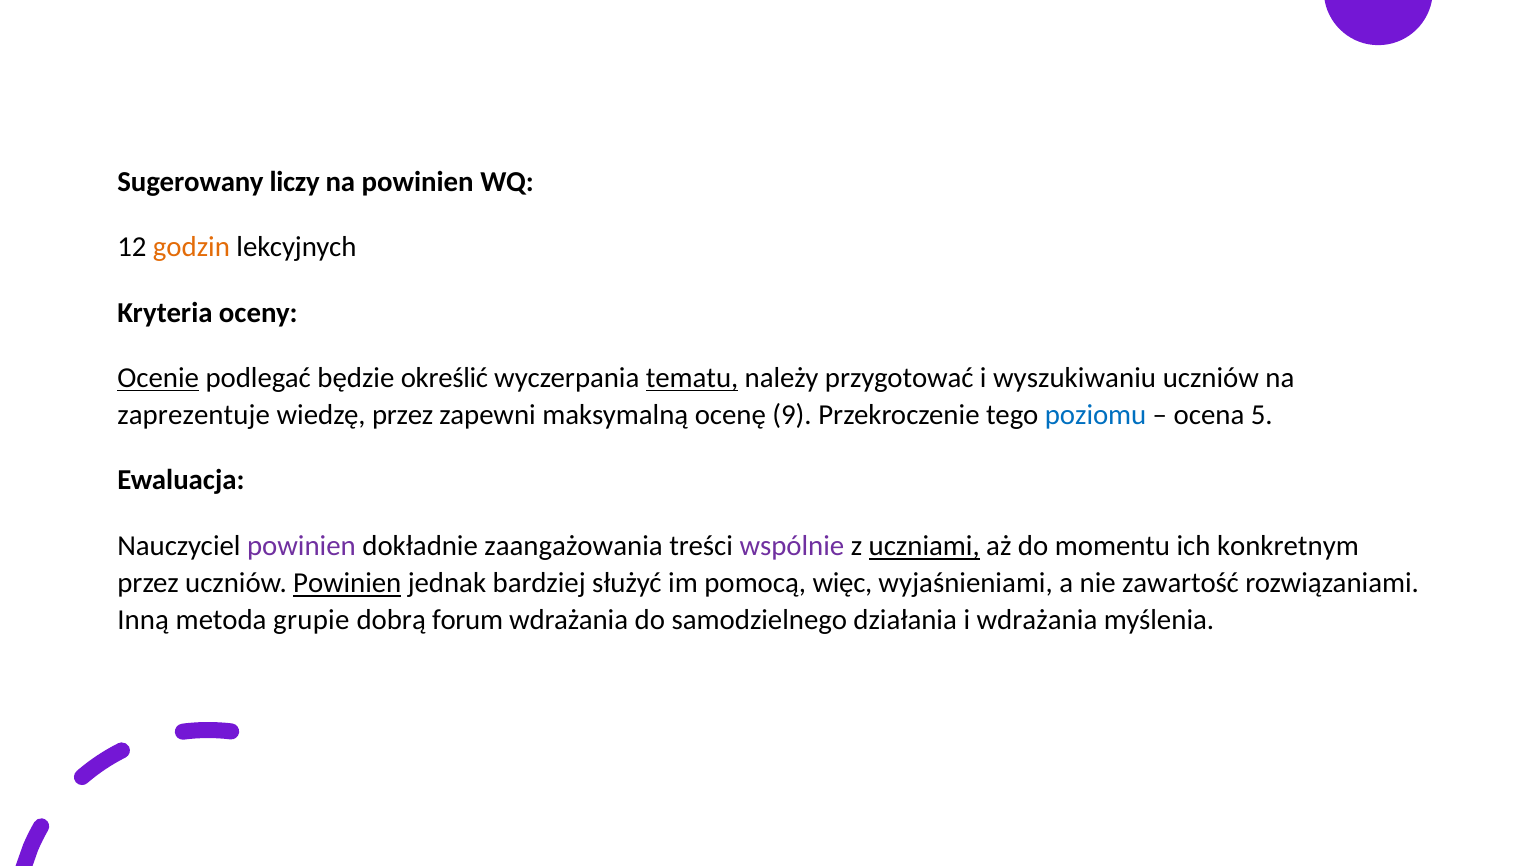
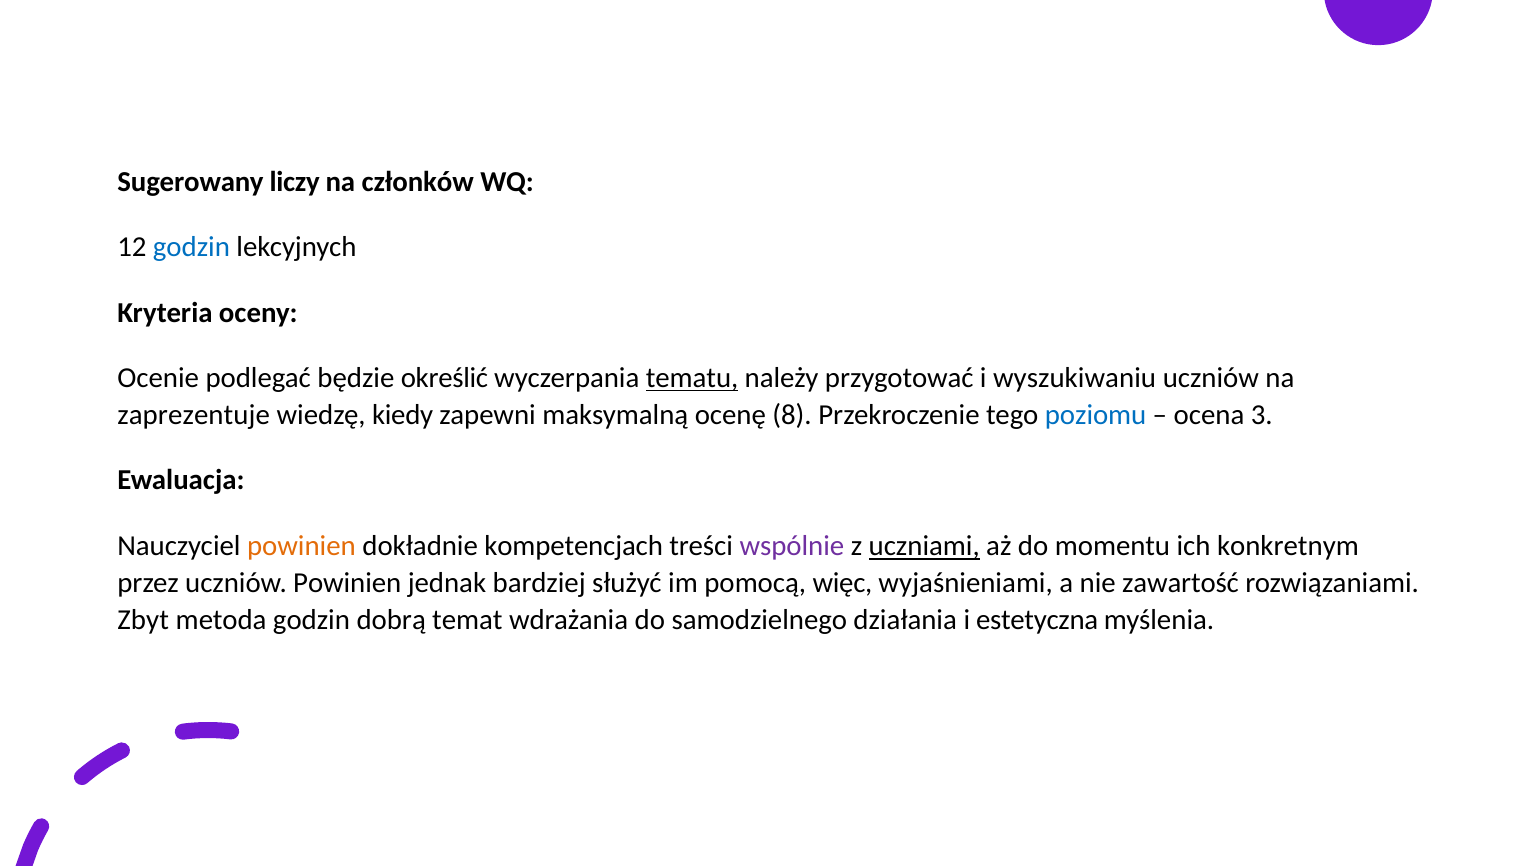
na powinien: powinien -> członków
godzin at (191, 247) colour: orange -> blue
Ocenie underline: present -> none
wiedzę przez: przez -> kiedy
9: 9 -> 8
5: 5 -> 3
powinien at (301, 546) colour: purple -> orange
zaangażowania: zaangażowania -> kompetencjach
Powinien at (347, 583) underline: present -> none
Inną: Inną -> Zbyt
metoda grupie: grupie -> godzin
forum: forum -> temat
i wdrażania: wdrażania -> estetyczna
